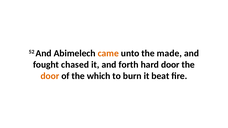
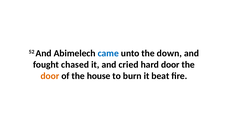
came colour: orange -> blue
made: made -> down
forth: forth -> cried
which: which -> house
